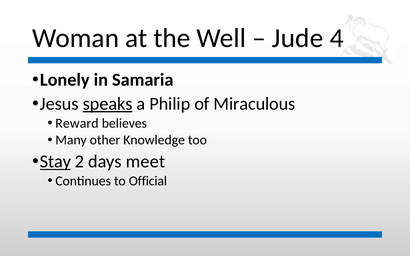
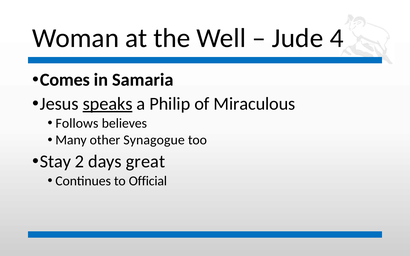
Lonely: Lonely -> Comes
Reward: Reward -> Follows
Knowledge: Knowledge -> Synagogue
Stay underline: present -> none
meet: meet -> great
